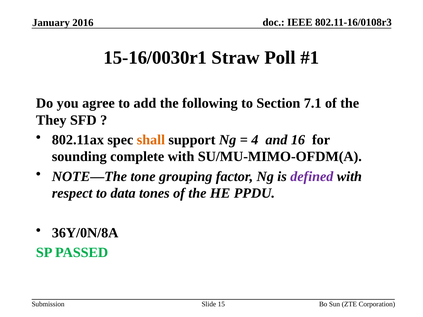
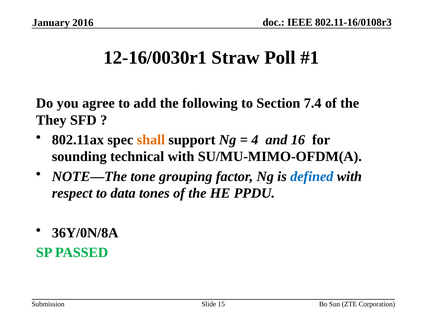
15-16/0030r1: 15-16/0030r1 -> 12-16/0030r1
7.1: 7.1 -> 7.4
complete: complete -> technical
defined colour: purple -> blue
